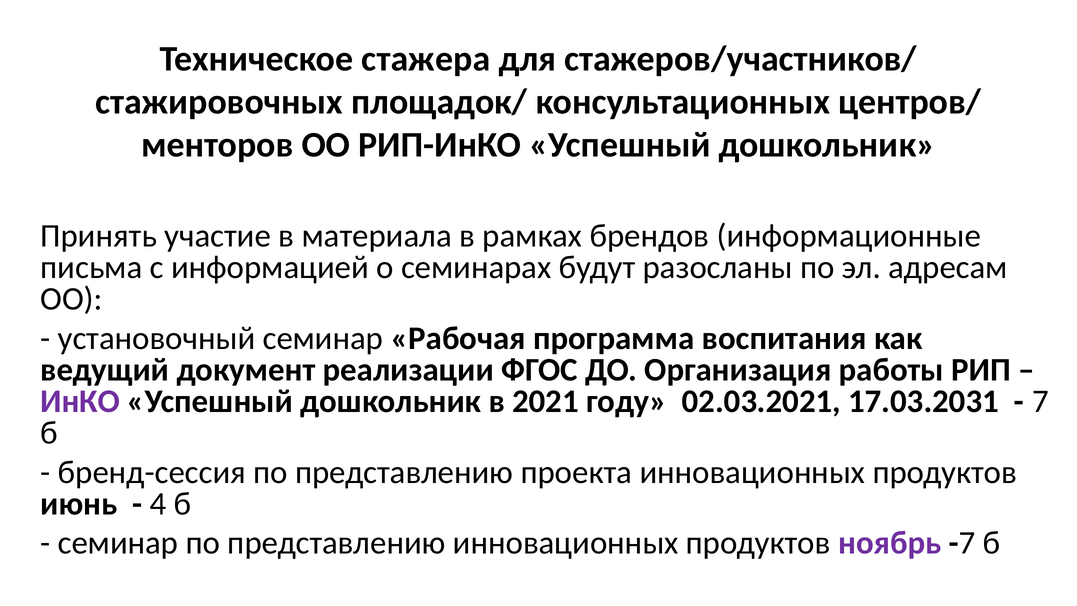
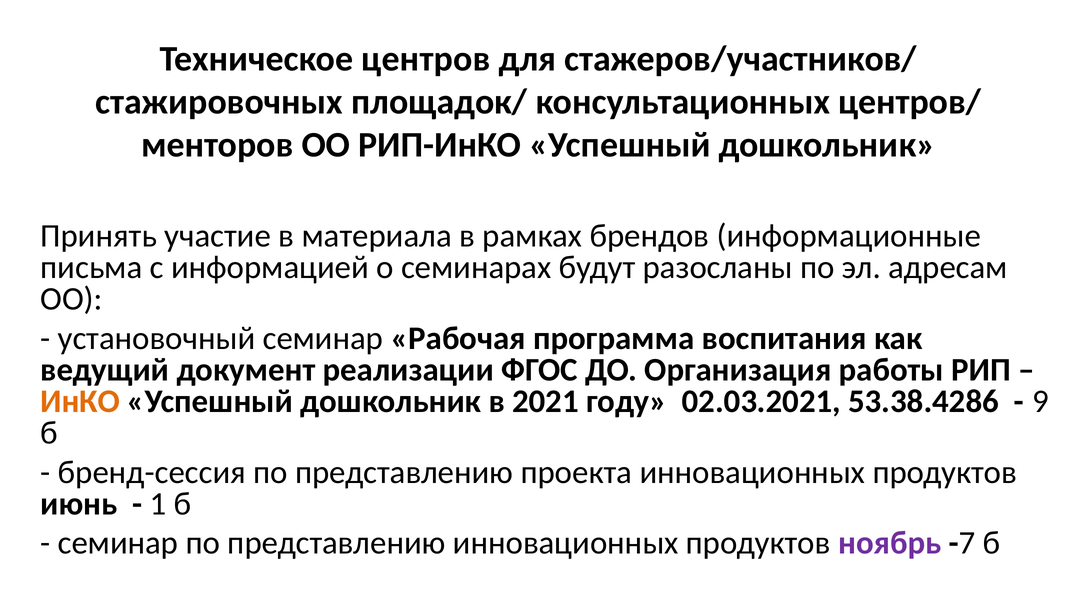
стажера: стажера -> центров
ИнКО colour: purple -> orange
17.03.2031: 17.03.2031 -> 53.38.4286
7: 7 -> 9
4: 4 -> 1
